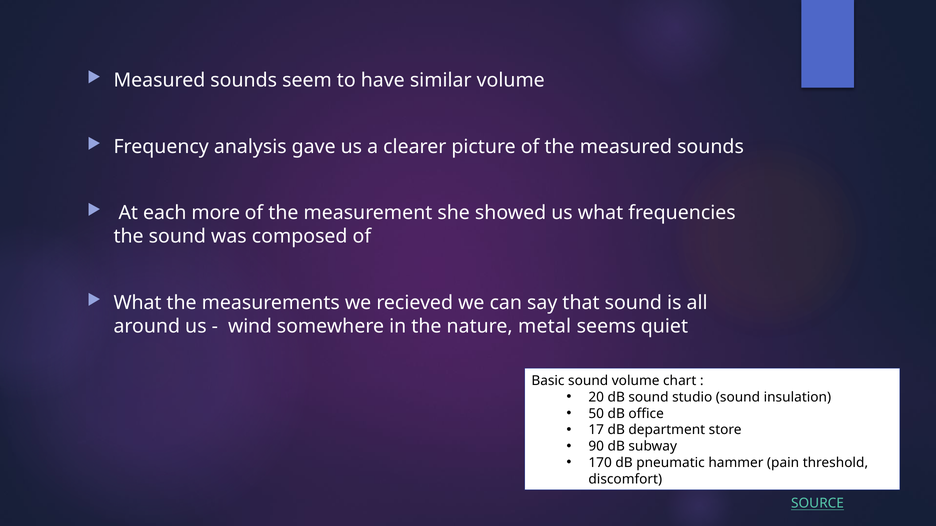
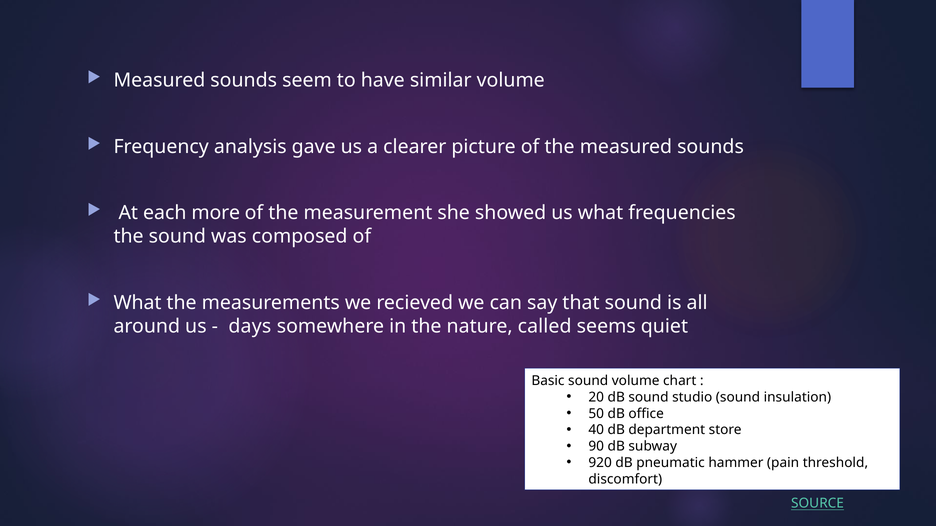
wind: wind -> days
metal: metal -> called
17: 17 -> 40
170: 170 -> 920
